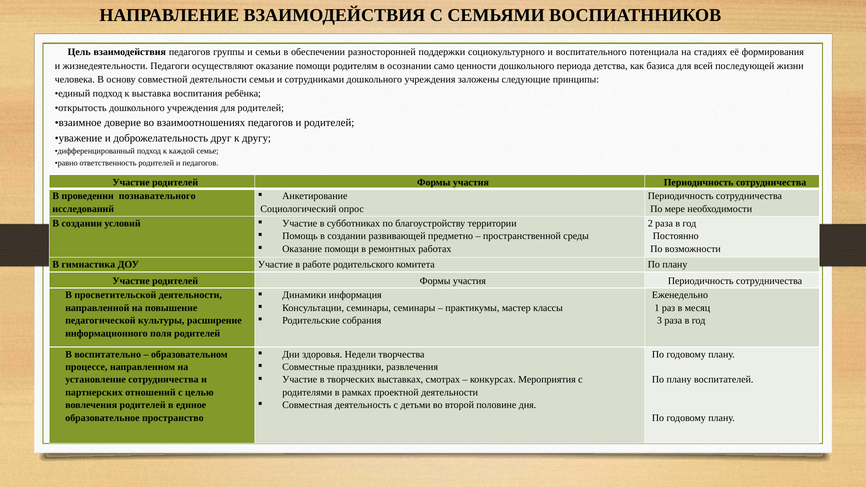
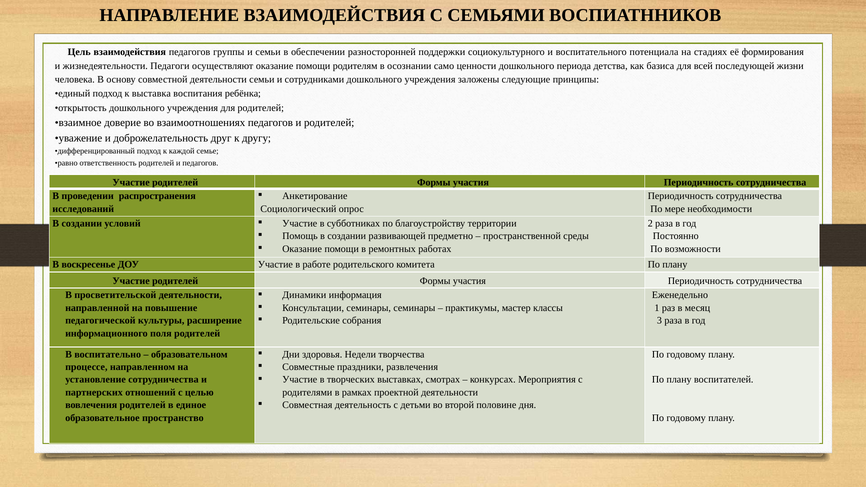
познавательного: познавательного -> распространения
гимнастика: гимнастика -> воскресенье
